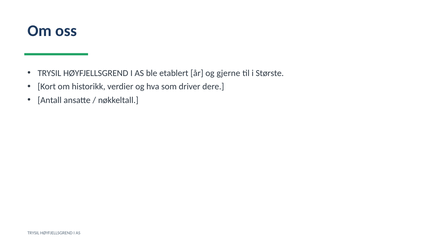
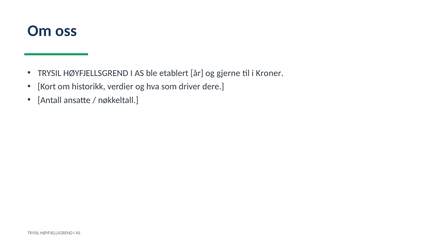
Største: Største -> Kroner
